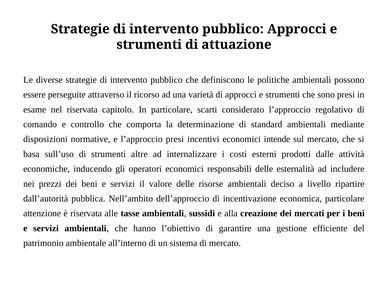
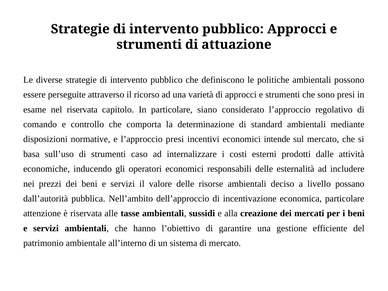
scarti: scarti -> siano
altre: altre -> caso
ripartire: ripartire -> possano
